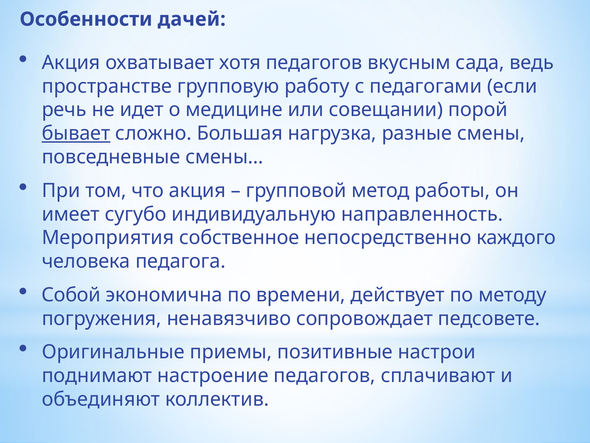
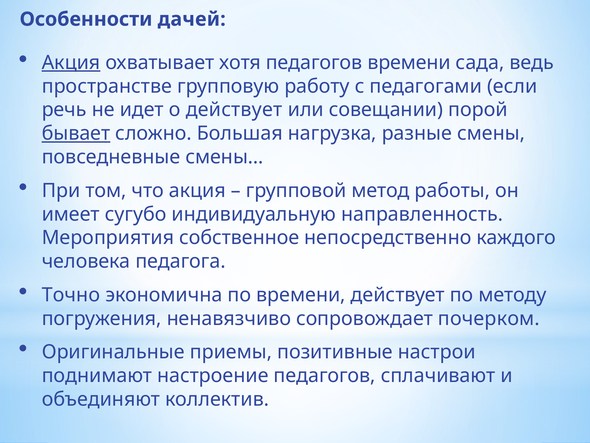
Акция at (71, 62) underline: none -> present
педагогов вкусным: вкусным -> времени
о медицине: медицине -> действует
Собой: Собой -> Точно
педсовете: педсовете -> почерком
